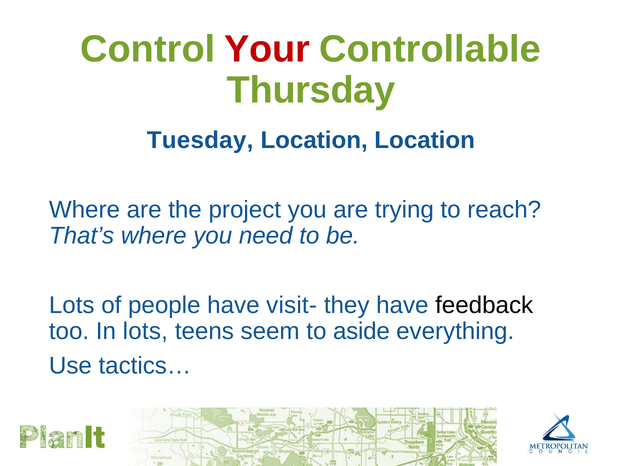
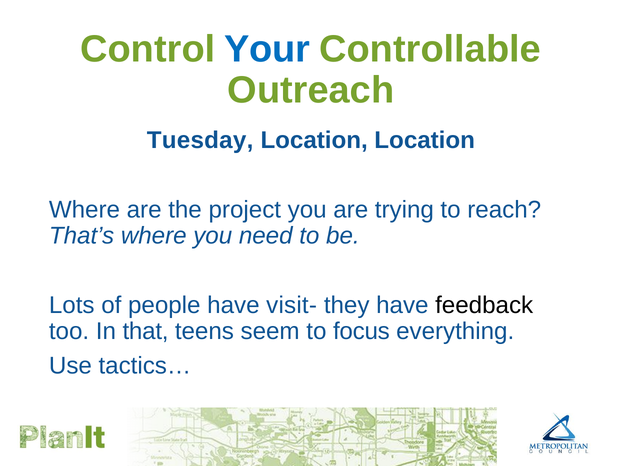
Your colour: red -> blue
Thursday: Thursday -> Outreach
In lots: lots -> that
aside: aside -> focus
